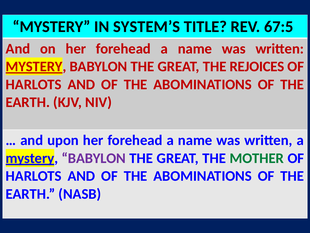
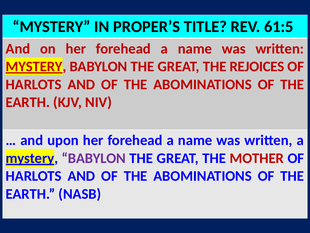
SYSTEM’S: SYSTEM’S -> PROPER’S
67:5: 67:5 -> 61:5
MOTHER colour: green -> red
